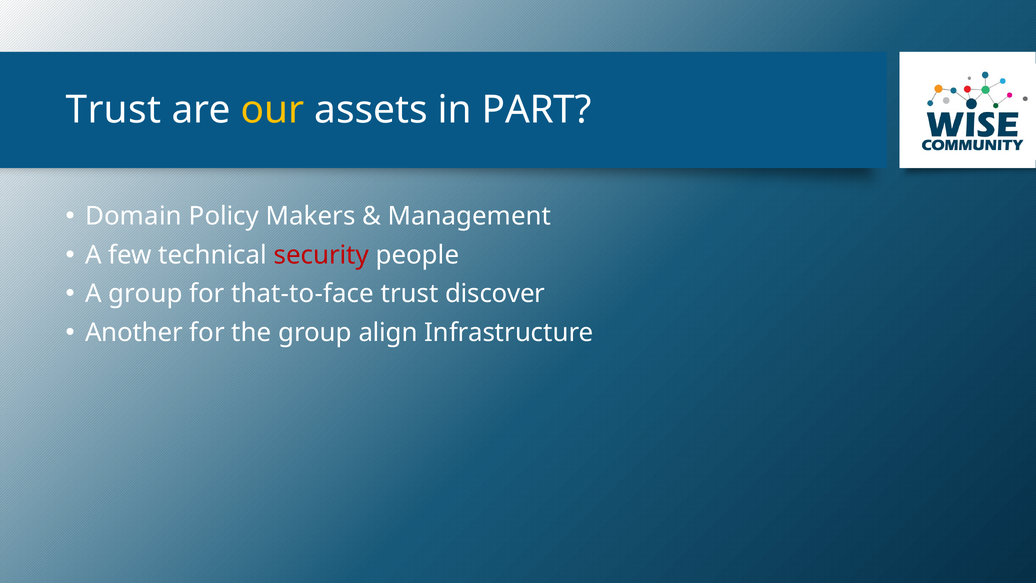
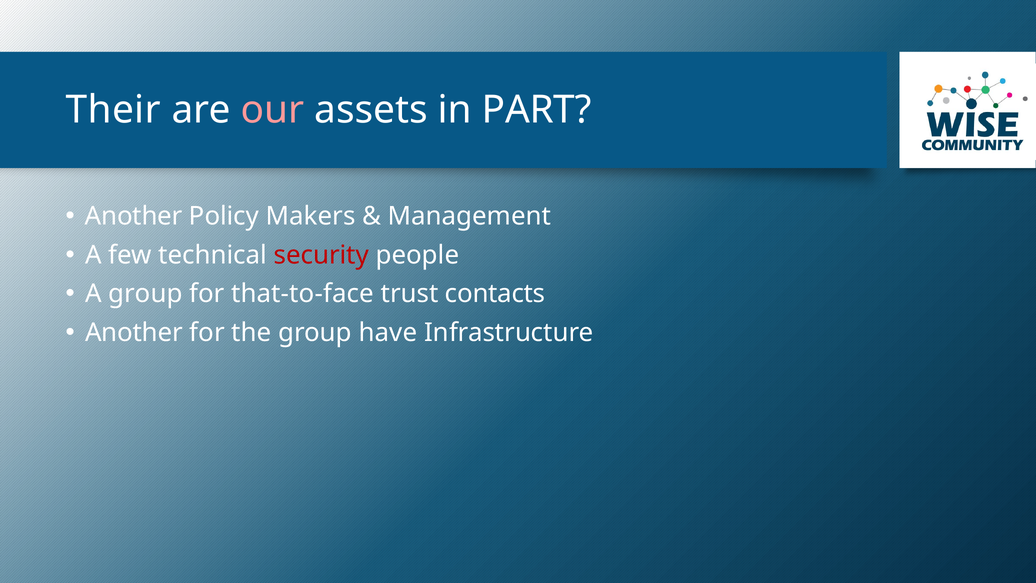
Trust at (113, 110): Trust -> Their
our colour: yellow -> pink
Domain at (133, 216): Domain -> Another
discover: discover -> contacts
align: align -> have
